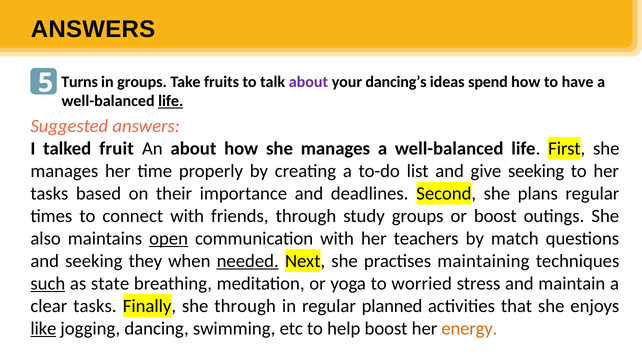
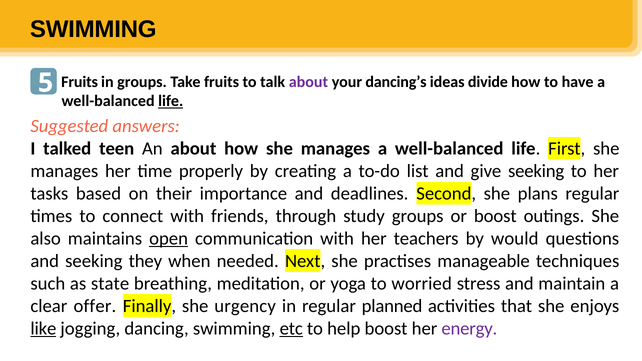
ANSWERS at (93, 29): ANSWERS -> SWIMMING
Turns at (80, 82): Turns -> Fruits
spend: spend -> divide
fruit: fruit -> teen
match: match -> would
needed underline: present -> none
maintaining: maintaining -> manageable
such underline: present -> none
clear tasks: tasks -> offer
she through: through -> urgency
etc underline: none -> present
energy colour: orange -> purple
